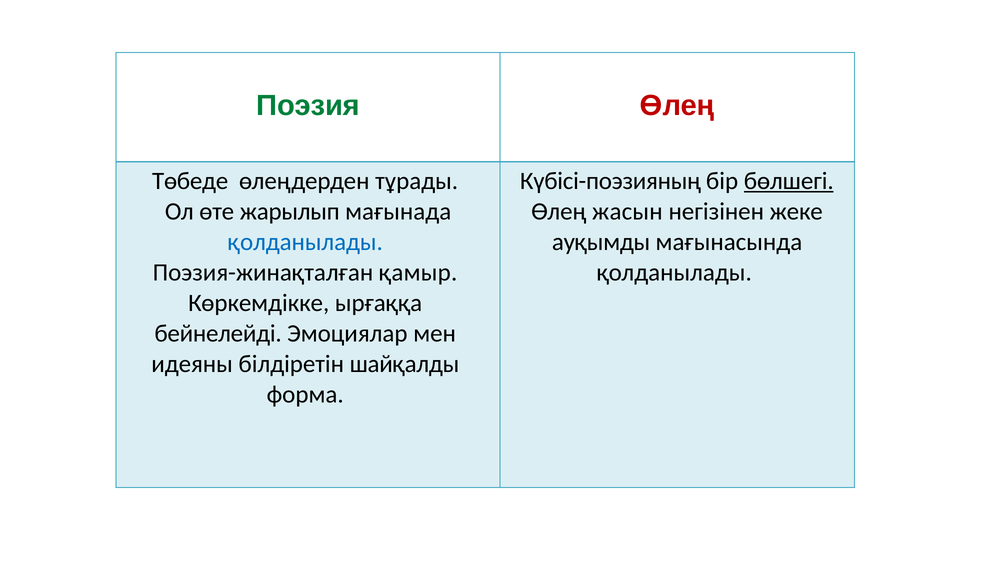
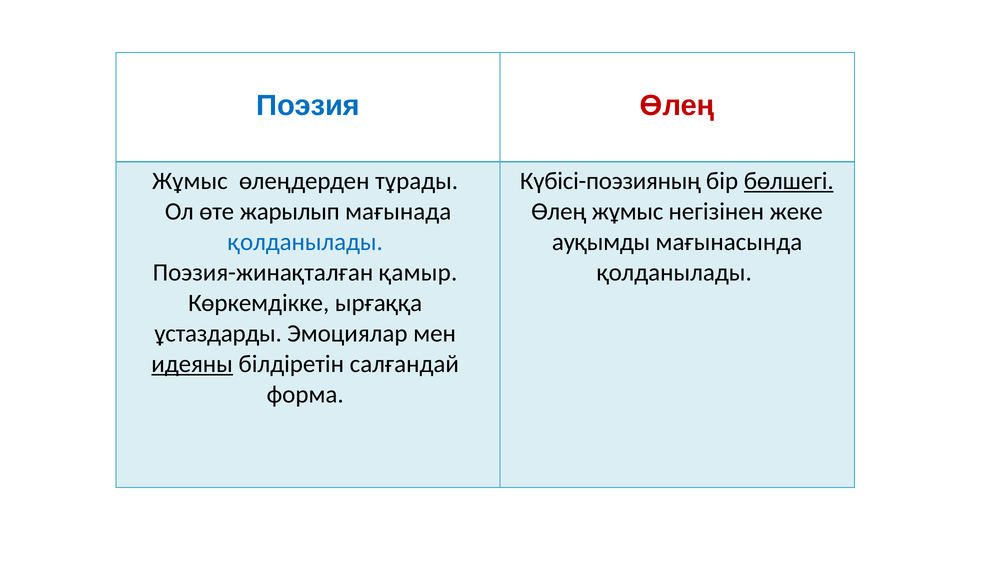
Поэзия colour: green -> blue
Төбеде at (190, 181): Төбеде -> Жұмыс
жасын at (627, 212): жасын -> жұмыс
бейнелейді: бейнелейді -> ұстаздарды
идеяны underline: none -> present
шайқалды: шайқалды -> салғандай
